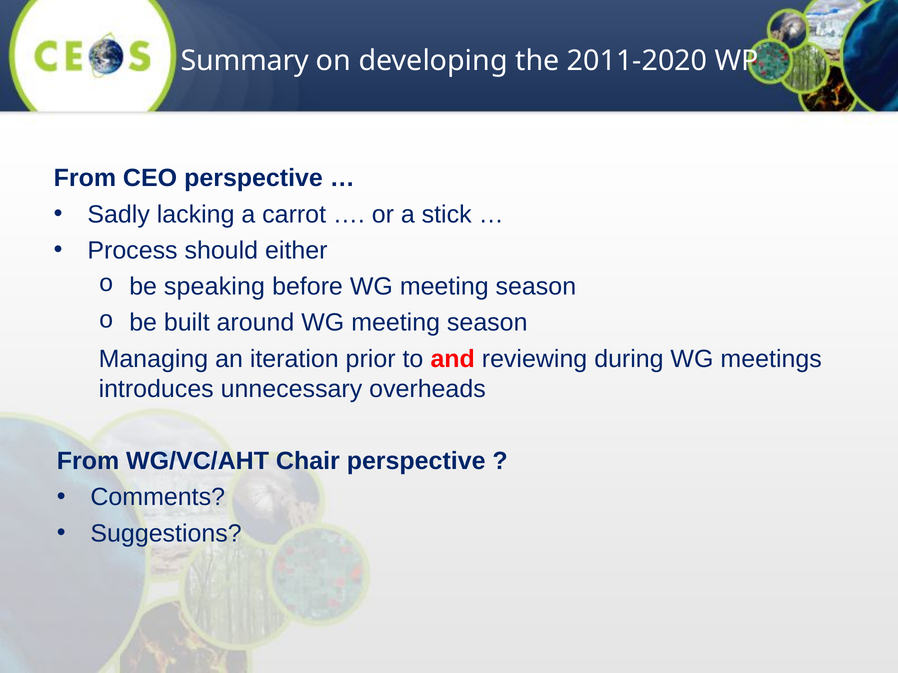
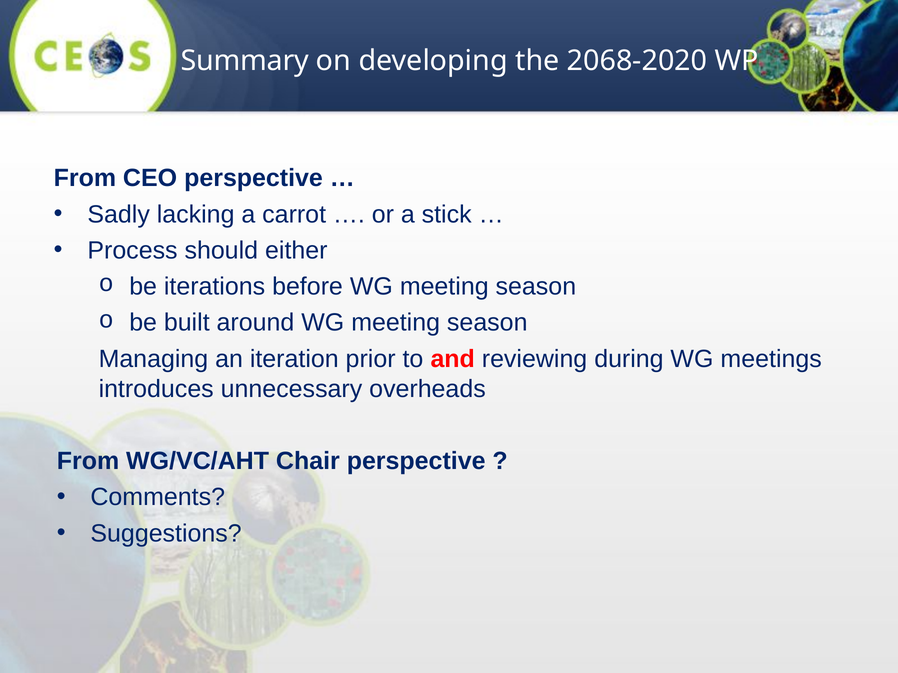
2011-2020: 2011-2020 -> 2068-2020
speaking: speaking -> iterations
